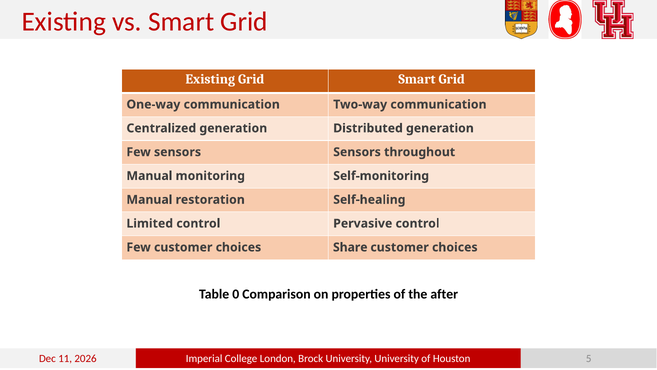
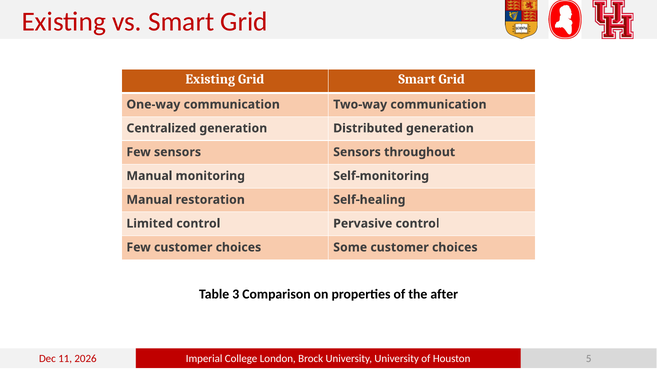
Share: Share -> Some
0: 0 -> 3
